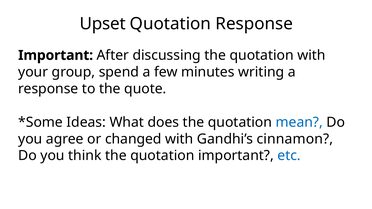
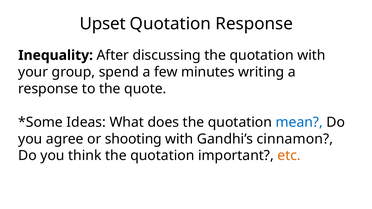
Important at (56, 55): Important -> Inequality
changed: changed -> shooting
etc colour: blue -> orange
